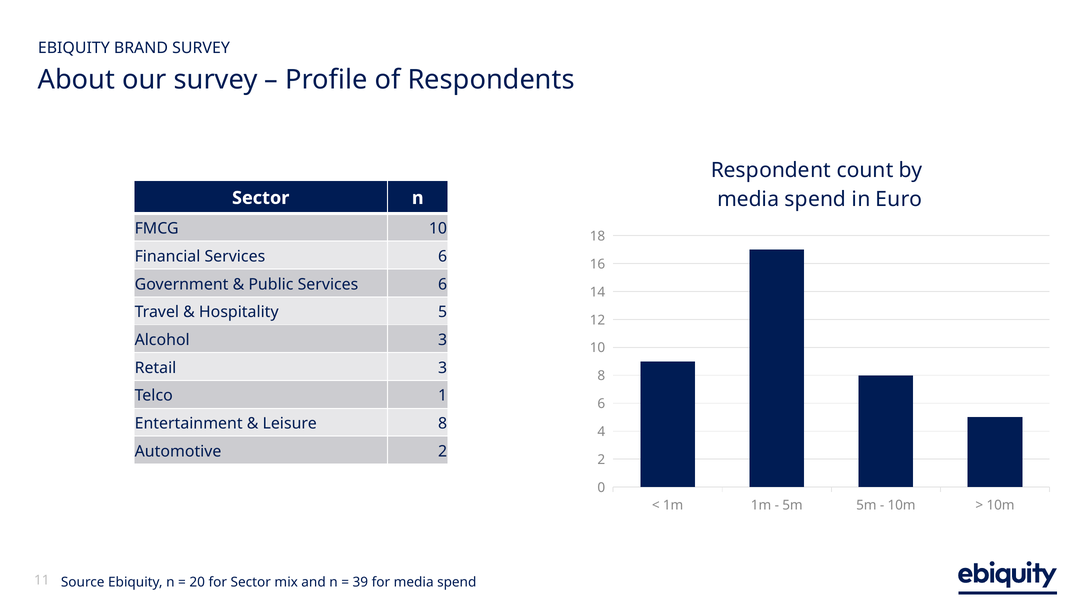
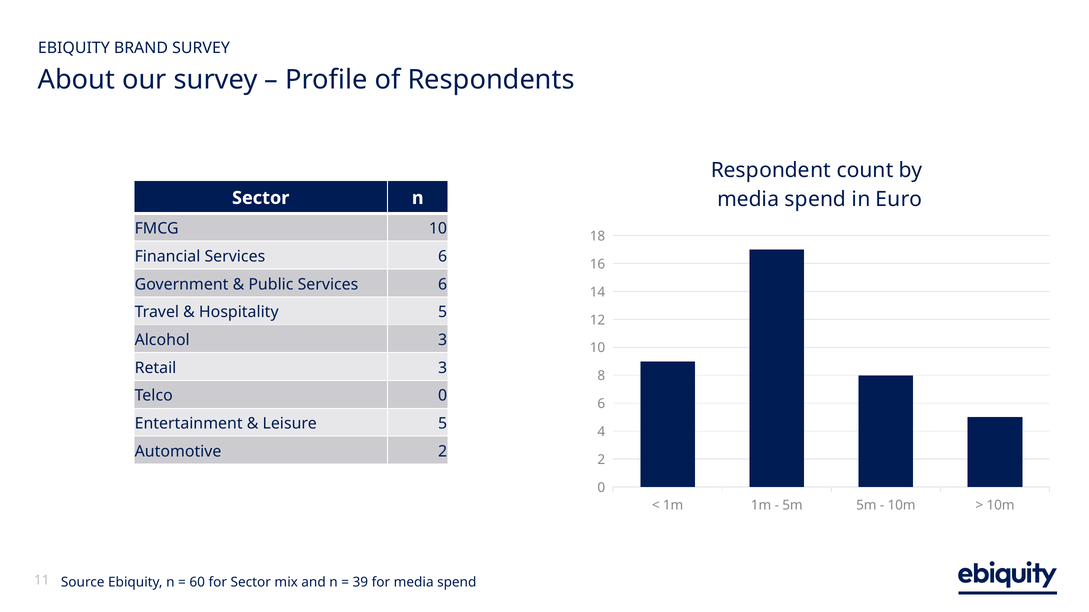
Telco 1: 1 -> 0
Leisure 8: 8 -> 5
20: 20 -> 60
